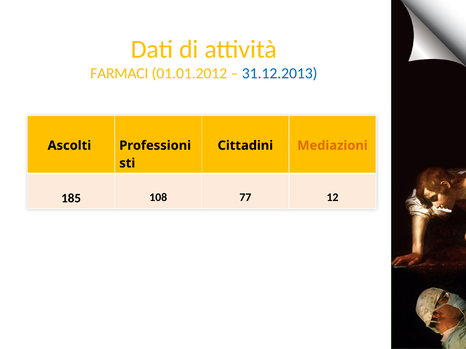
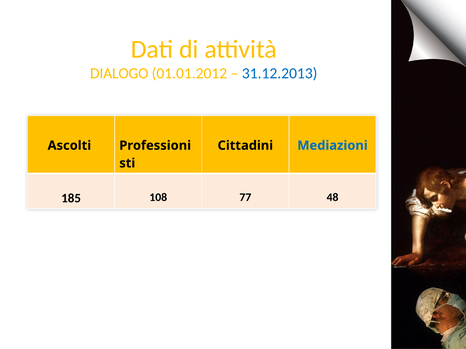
FARMACI: FARMACI -> DIALOGO
Mediazioni colour: orange -> blue
12: 12 -> 48
